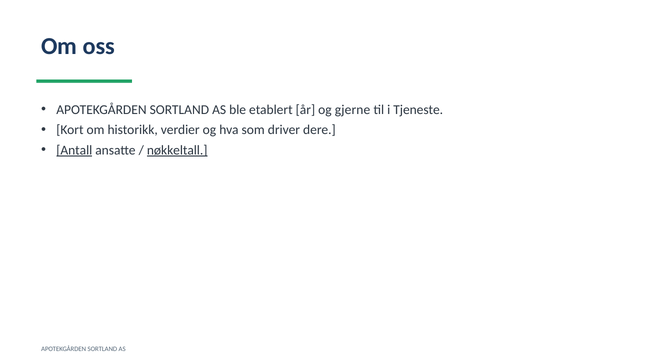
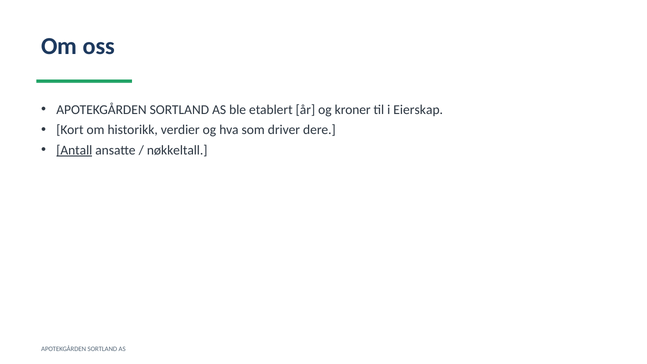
gjerne: gjerne -> kroner
Tjeneste: Tjeneste -> Eierskap
nøkkeltall underline: present -> none
